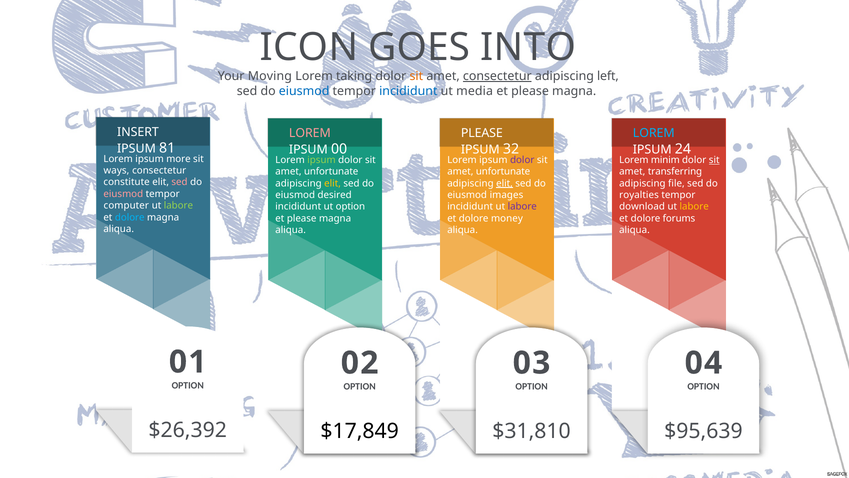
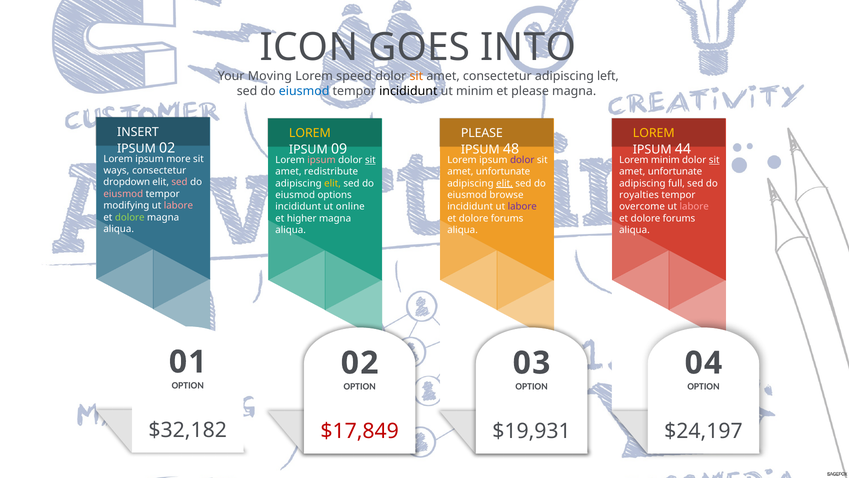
taking: taking -> speed
consectetur at (497, 76) underline: present -> none
incididunt at (408, 91) colour: blue -> black
ut media: media -> minim
LOREM at (310, 133) colour: pink -> yellow
LOREM at (654, 133) colour: light blue -> yellow
IPSUM 81: 81 -> 02
00: 00 -> 09
32: 32 -> 48
24: 24 -> 44
ipsum at (321, 160) colour: light green -> pink
sit at (370, 160) underline: none -> present
unfortunate at (331, 171): unfortunate -> redistribute
transferring at (675, 171): transferring -> unfortunate
constitute: constitute -> dropdown
file: file -> full
desired: desired -> options
images: images -> browse
computer: computer -> modifying
labore at (178, 205) colour: light green -> pink
ut option: option -> online
download: download -> overcome
labore at (694, 206) colour: yellow -> pink
dolore at (130, 217) colour: light blue -> light green
please at (302, 218): please -> higher
money at (507, 218): money -> forums
$26,392: $26,392 -> $32,182
$17,849 colour: black -> red
$31,810: $31,810 -> $19,931
$95,639: $95,639 -> $24,197
